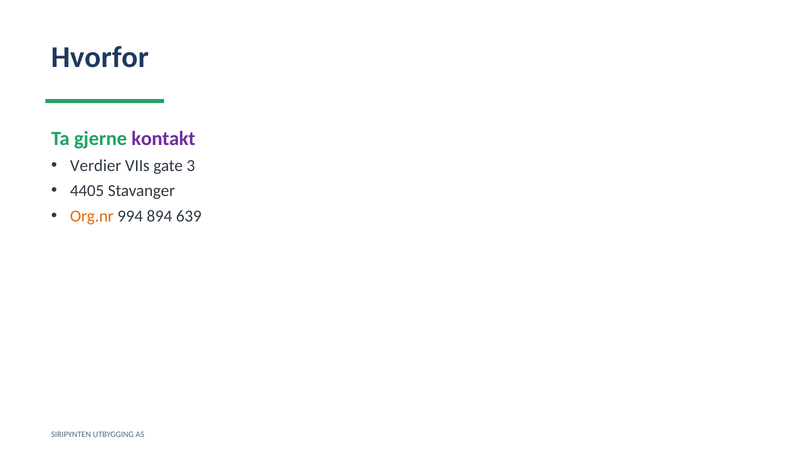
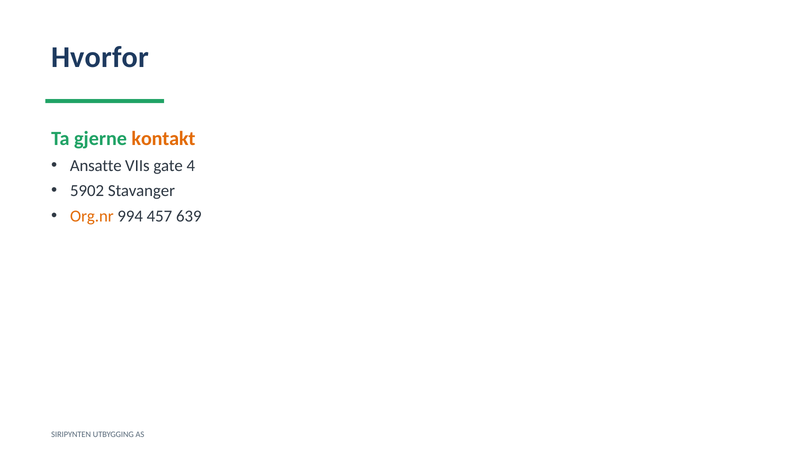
kontakt colour: purple -> orange
Verdier: Verdier -> Ansatte
3: 3 -> 4
4405: 4405 -> 5902
894: 894 -> 457
